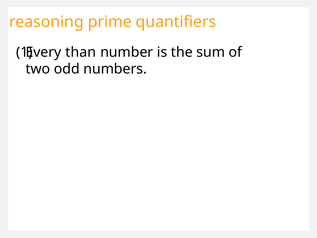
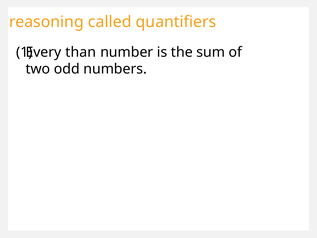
prime: prime -> called
